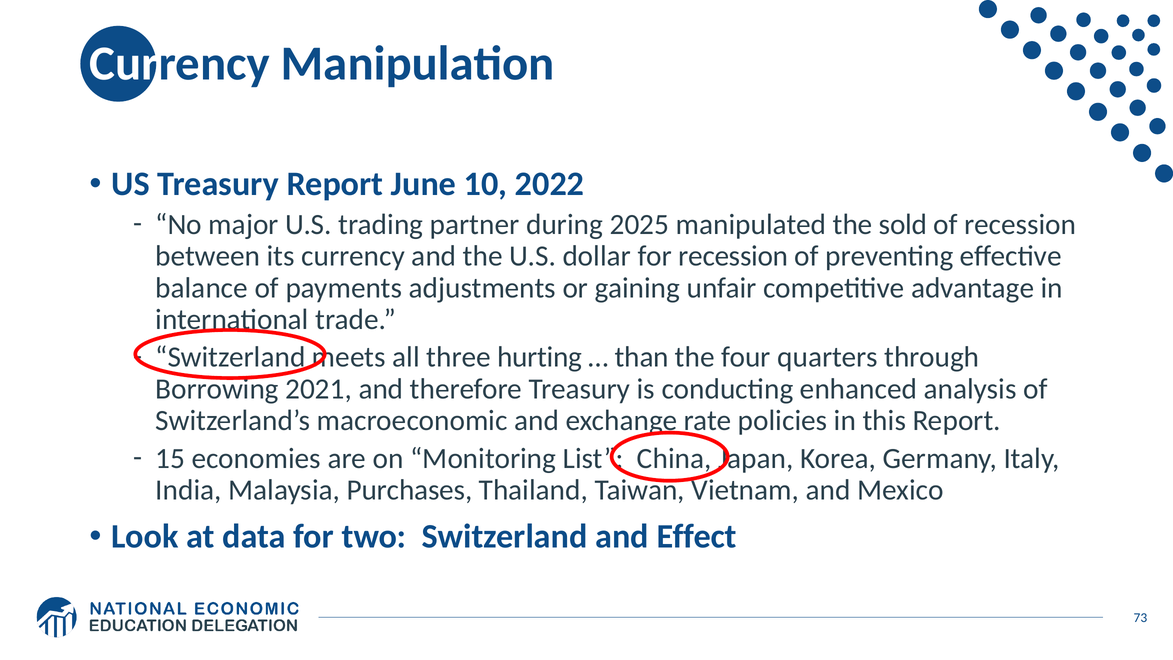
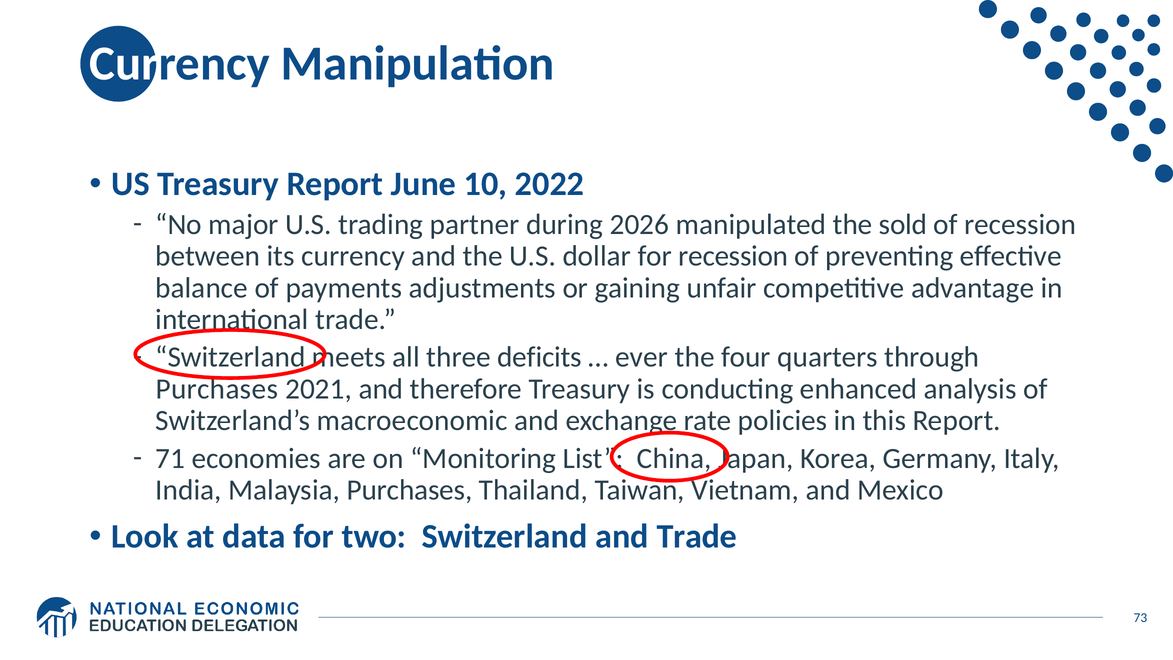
2025: 2025 -> 2026
hurting: hurting -> deficits
than: than -> ever
Borrowing at (217, 389): Borrowing -> Purchases
15: 15 -> 71
and Effect: Effect -> Trade
